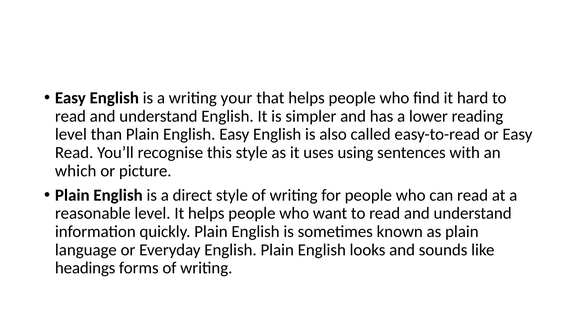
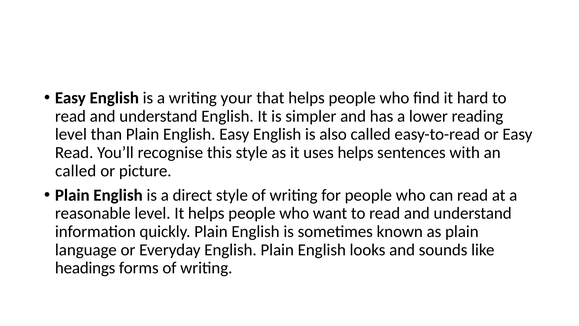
uses using: using -> helps
which at (76, 171): which -> called
